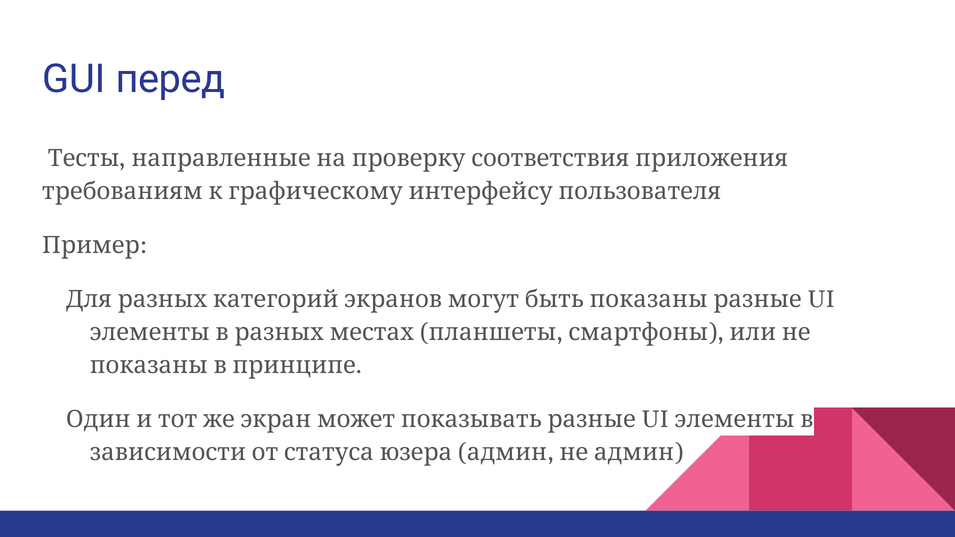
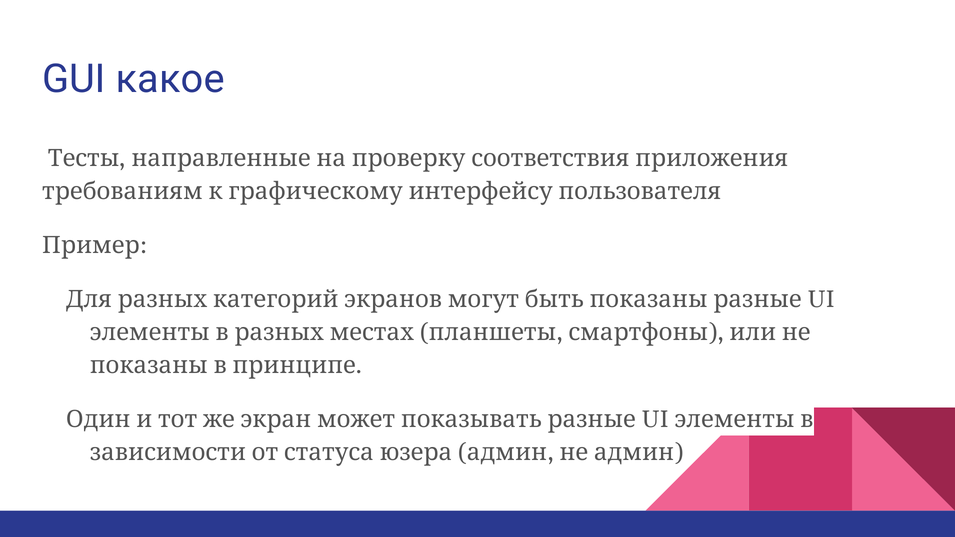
перед: перед -> какое
